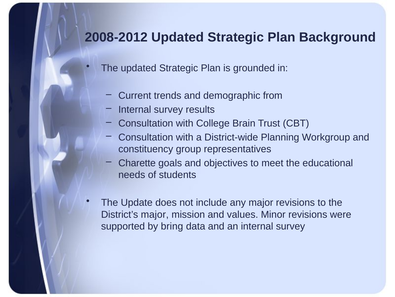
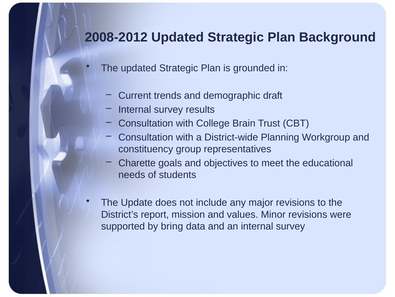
from: from -> draft
District’s major: major -> report
